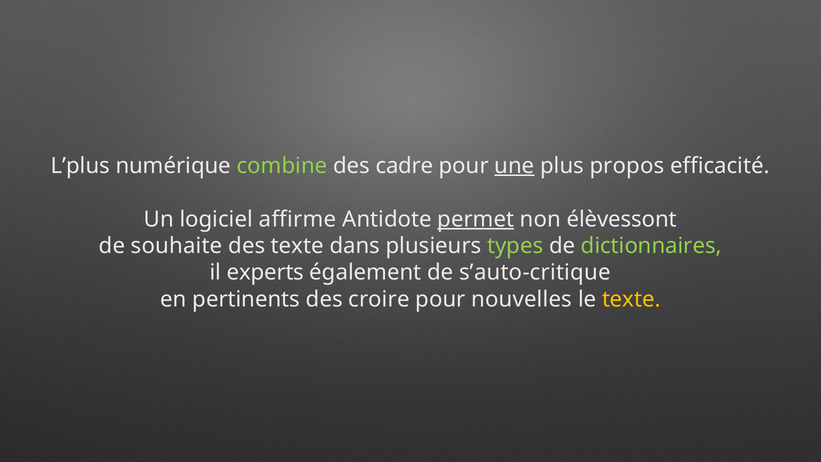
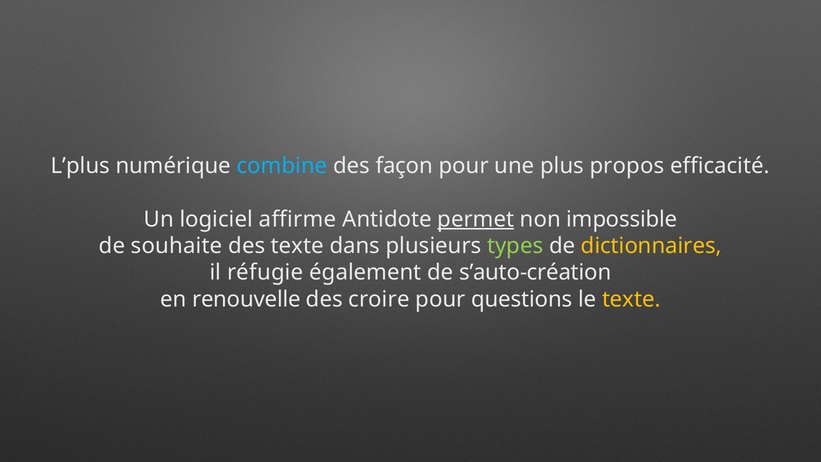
combine colour: light green -> light blue
cadre: cadre -> façon
une underline: present -> none
élèvessont: élèvessont -> impossible
dictionnaires colour: light green -> yellow
experts: experts -> réfugie
s’auto-critique: s’auto-critique -> s’auto-création
pertinents: pertinents -> renouvelle
nouvelles: nouvelles -> questions
